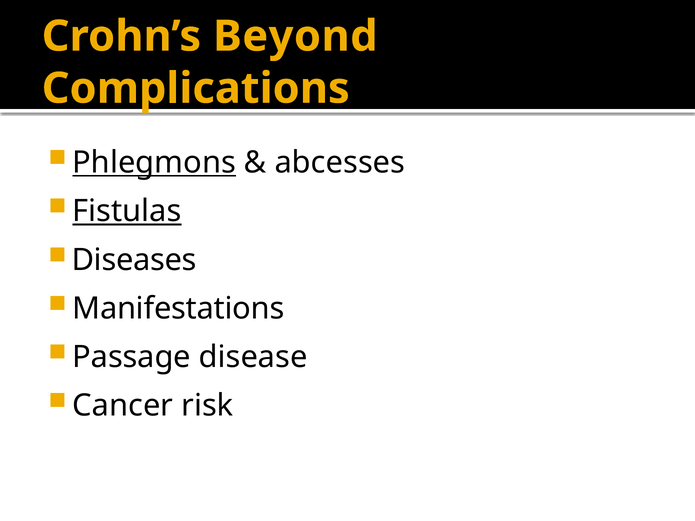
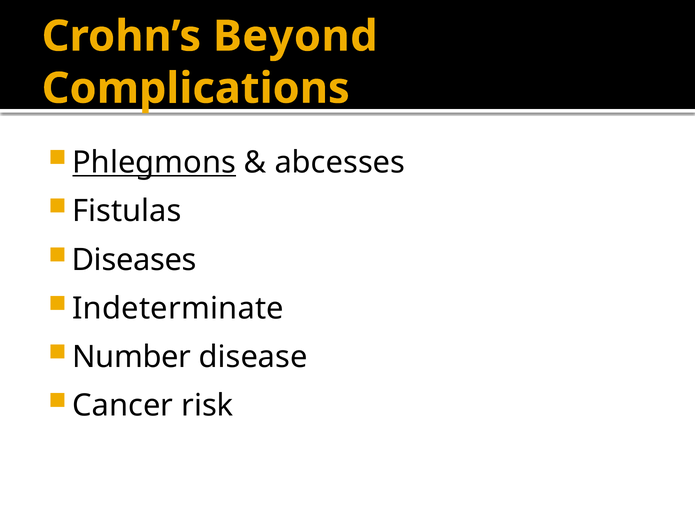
Fistulas underline: present -> none
Manifestations: Manifestations -> Indeterminate
Passage: Passage -> Number
